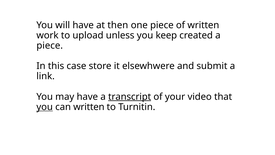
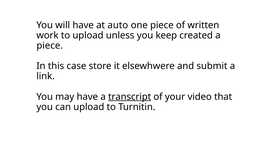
then: then -> auto
you at (45, 107) underline: present -> none
can written: written -> upload
